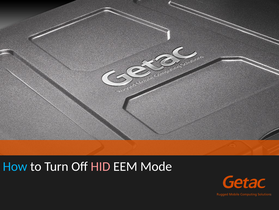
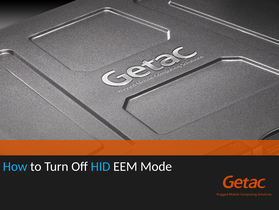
HID colour: pink -> light blue
